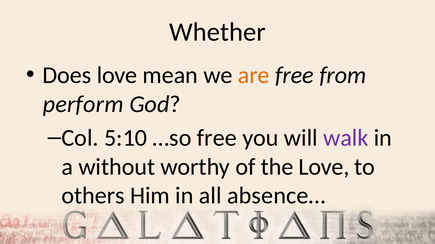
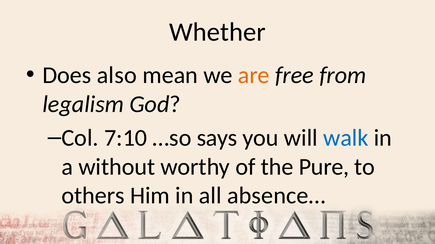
Does love: love -> also
perform: perform -> legalism
5:10: 5:10 -> 7:10
…so free: free -> says
walk colour: purple -> blue
the Love: Love -> Pure
